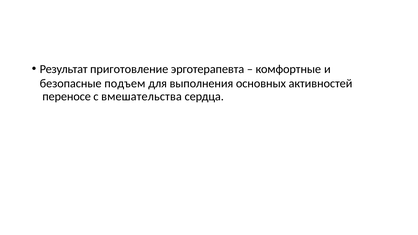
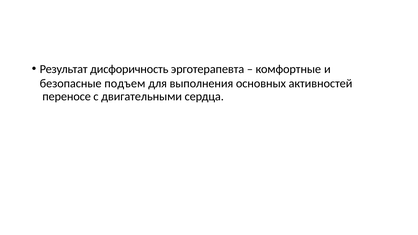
приготовление: приготовление -> дисфоричность
вмешательства: вмешательства -> двигательными
